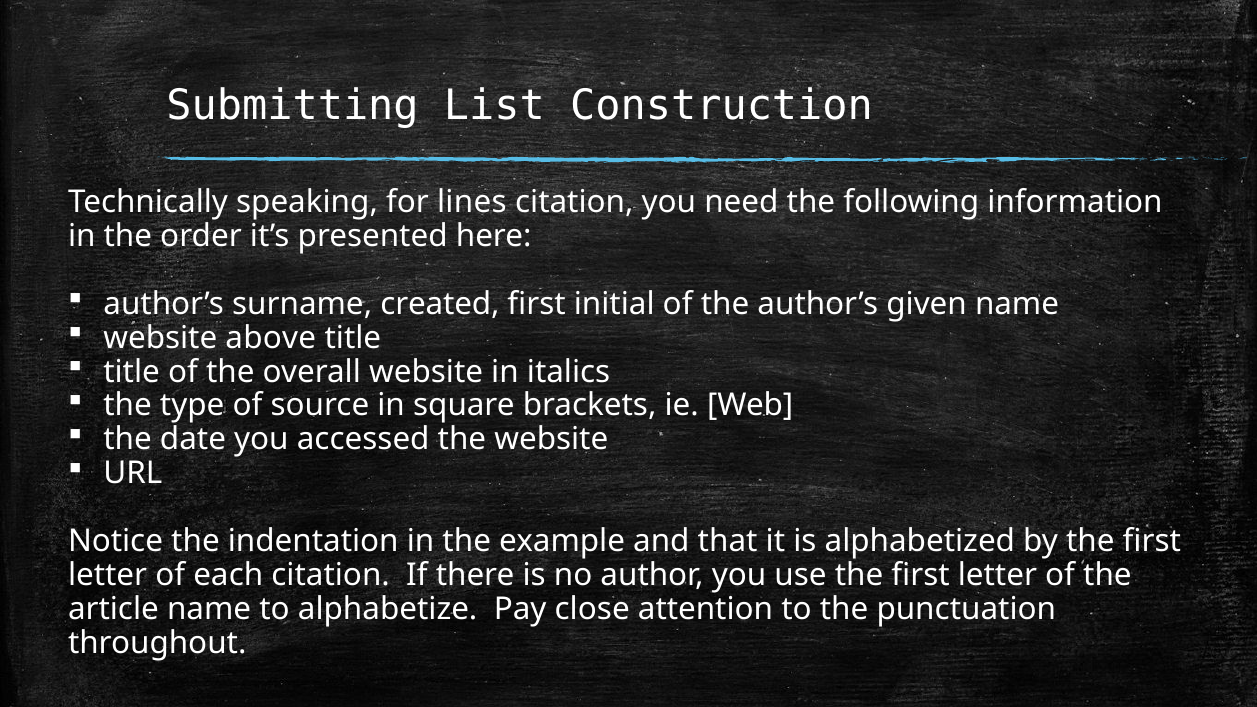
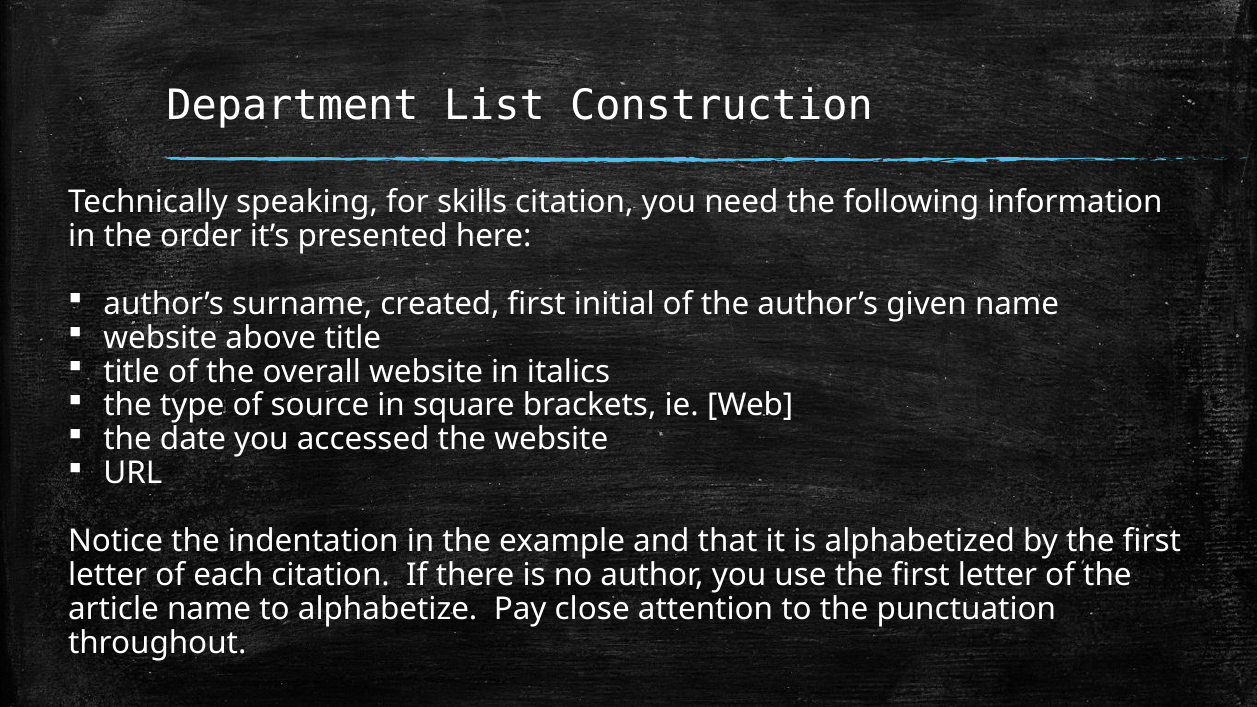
Submitting: Submitting -> Department
lines: lines -> skills
